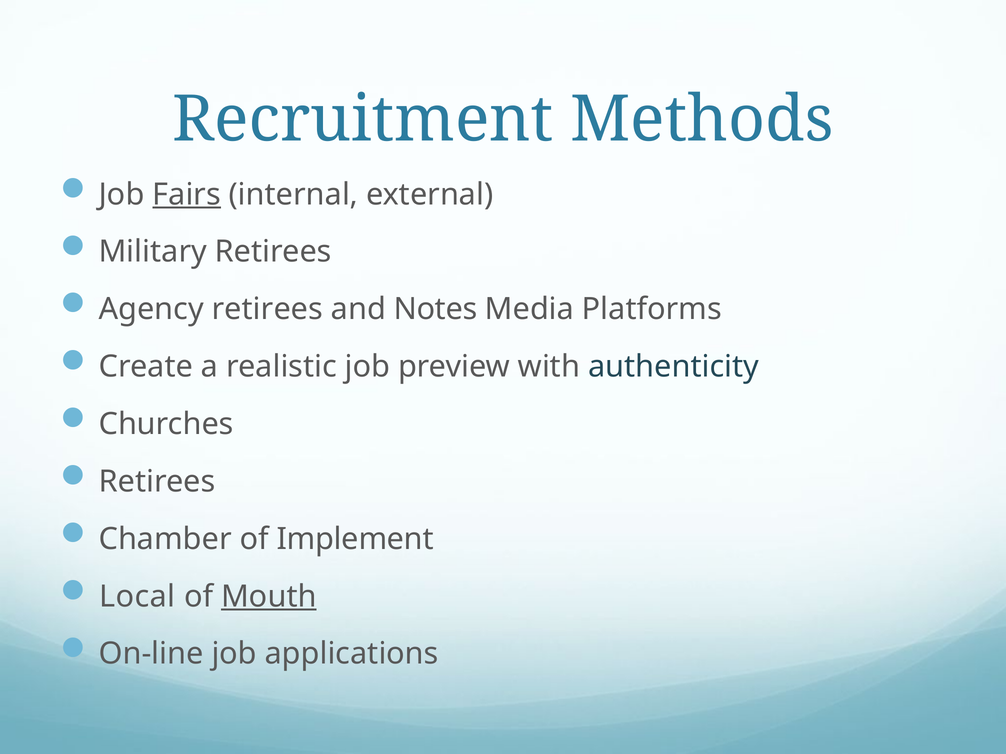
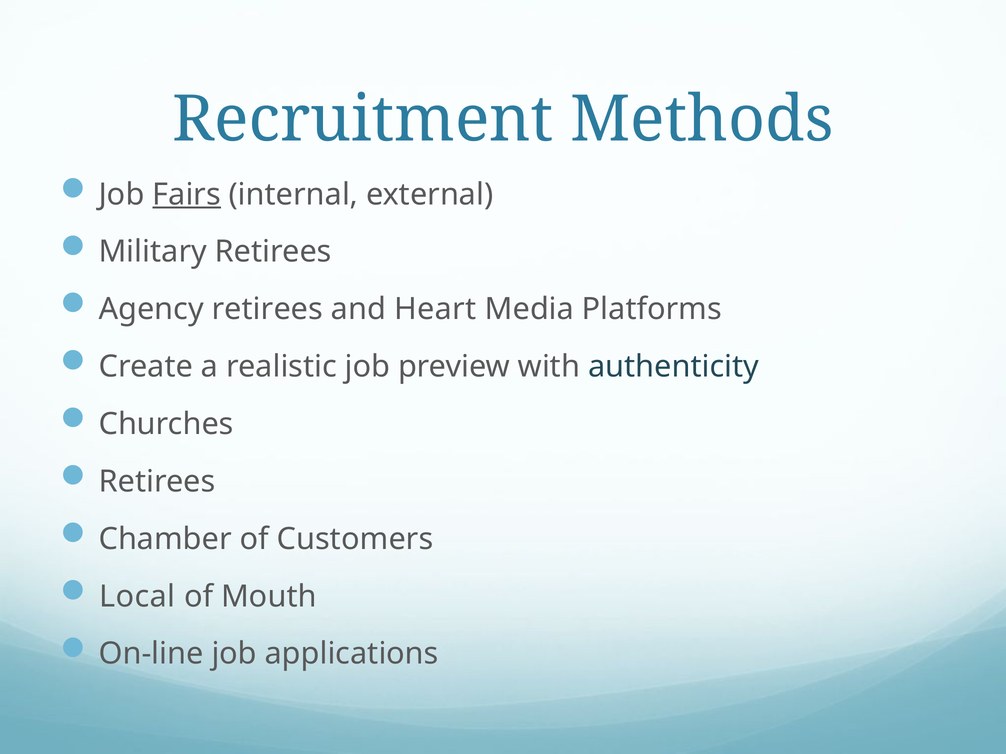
Notes: Notes -> Heart
Implement: Implement -> Customers
Mouth underline: present -> none
